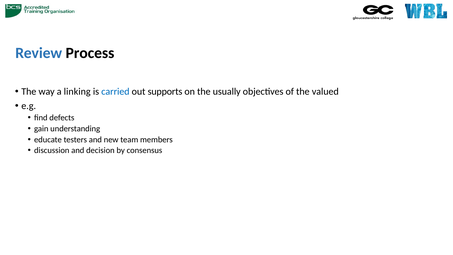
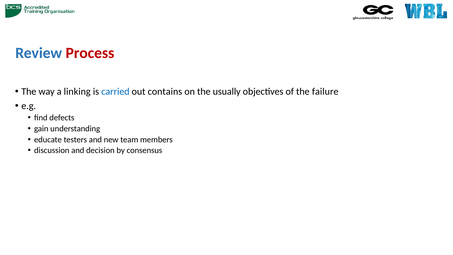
Process colour: black -> red
supports: supports -> contains
valued: valued -> failure
